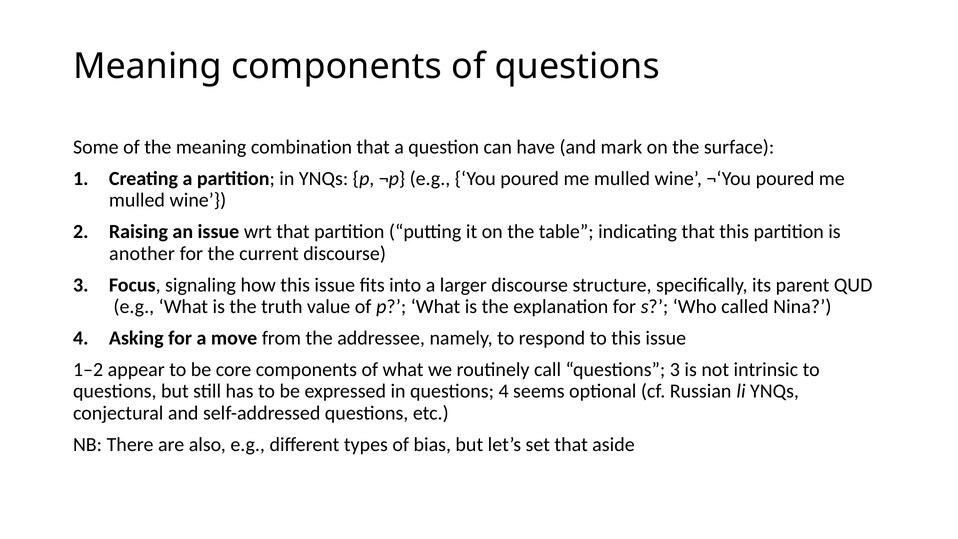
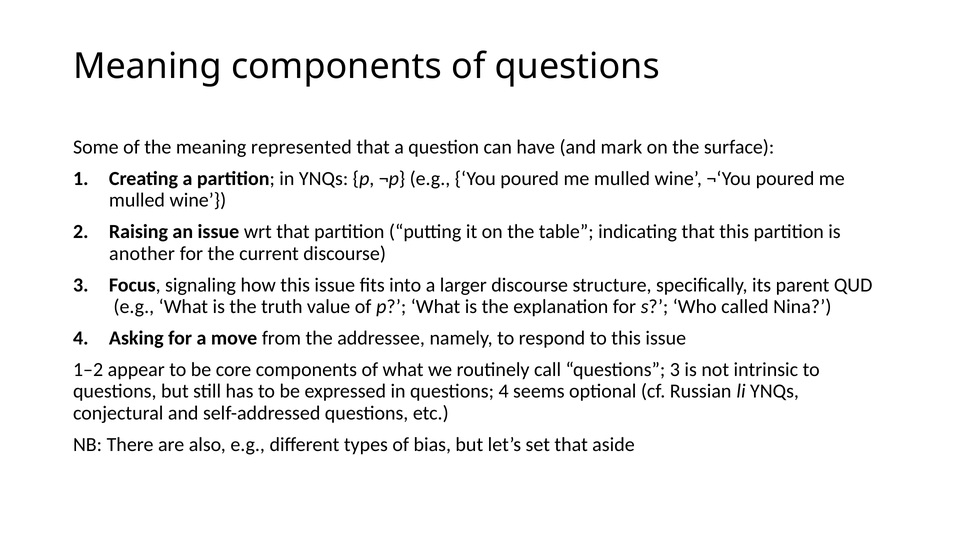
combination: combination -> represented
